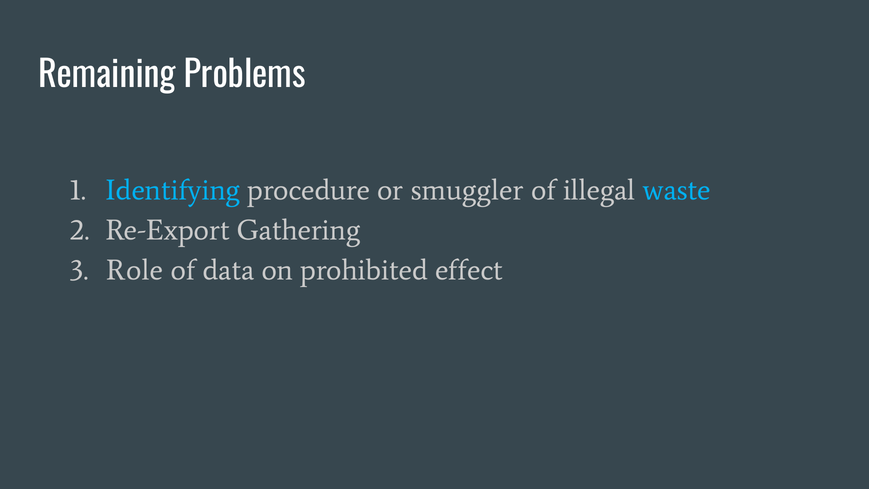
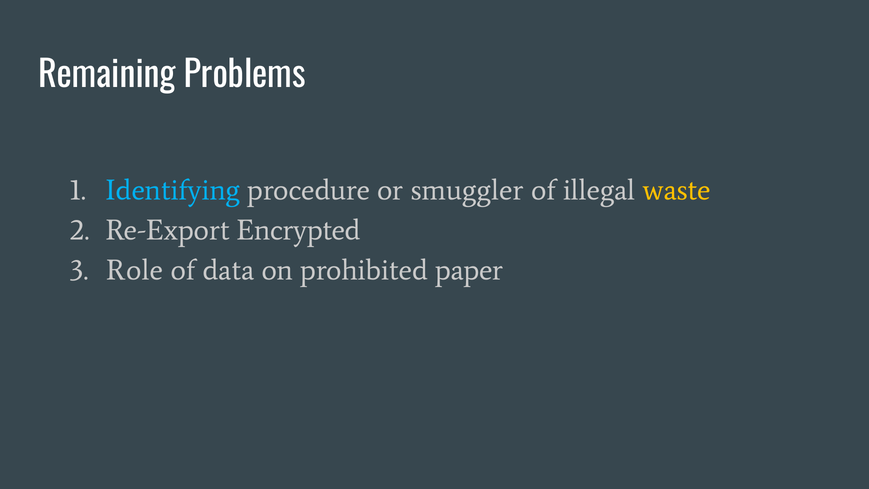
waste colour: light blue -> yellow
Gathering: Gathering -> Encrypted
effect: effect -> paper
